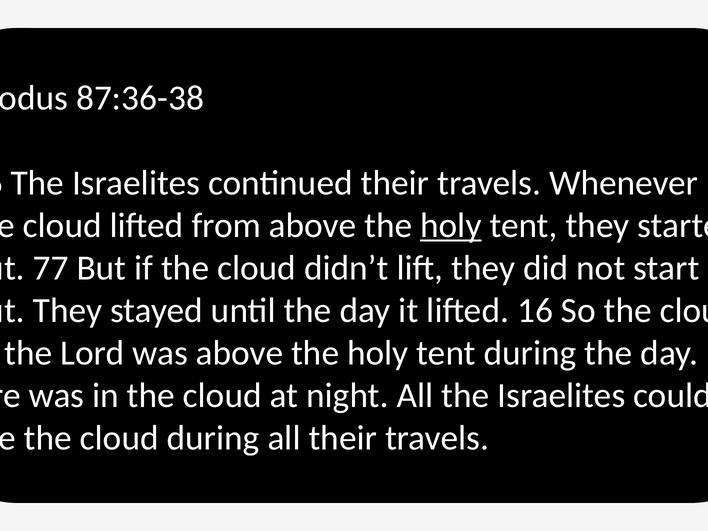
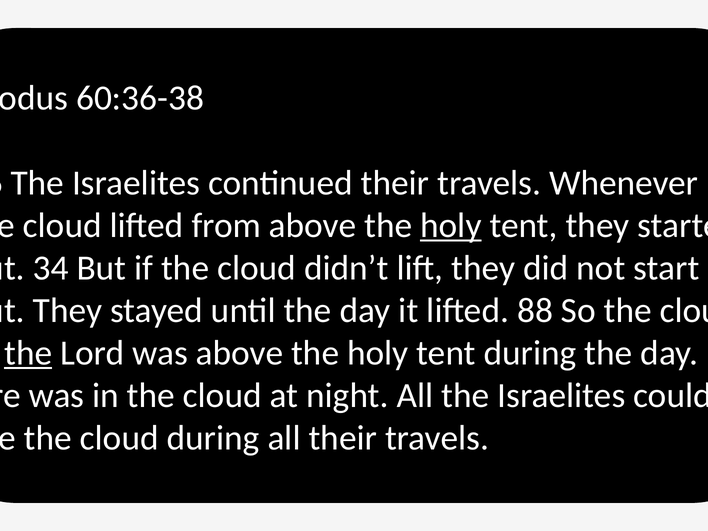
87:36-38: 87:36-38 -> 60:36-38
77: 77 -> 34
16: 16 -> 88
the at (28, 353) underline: none -> present
